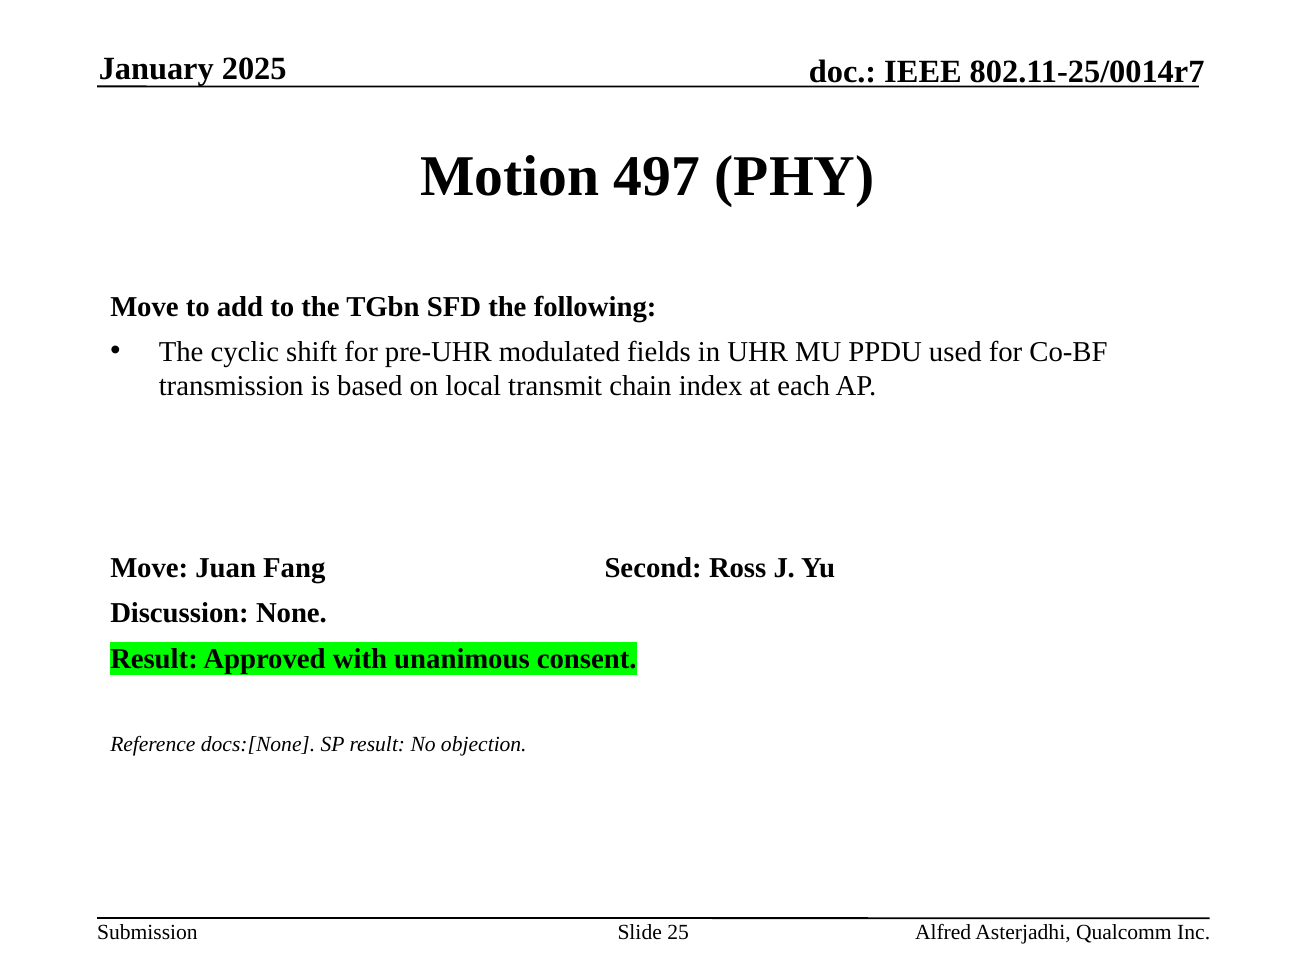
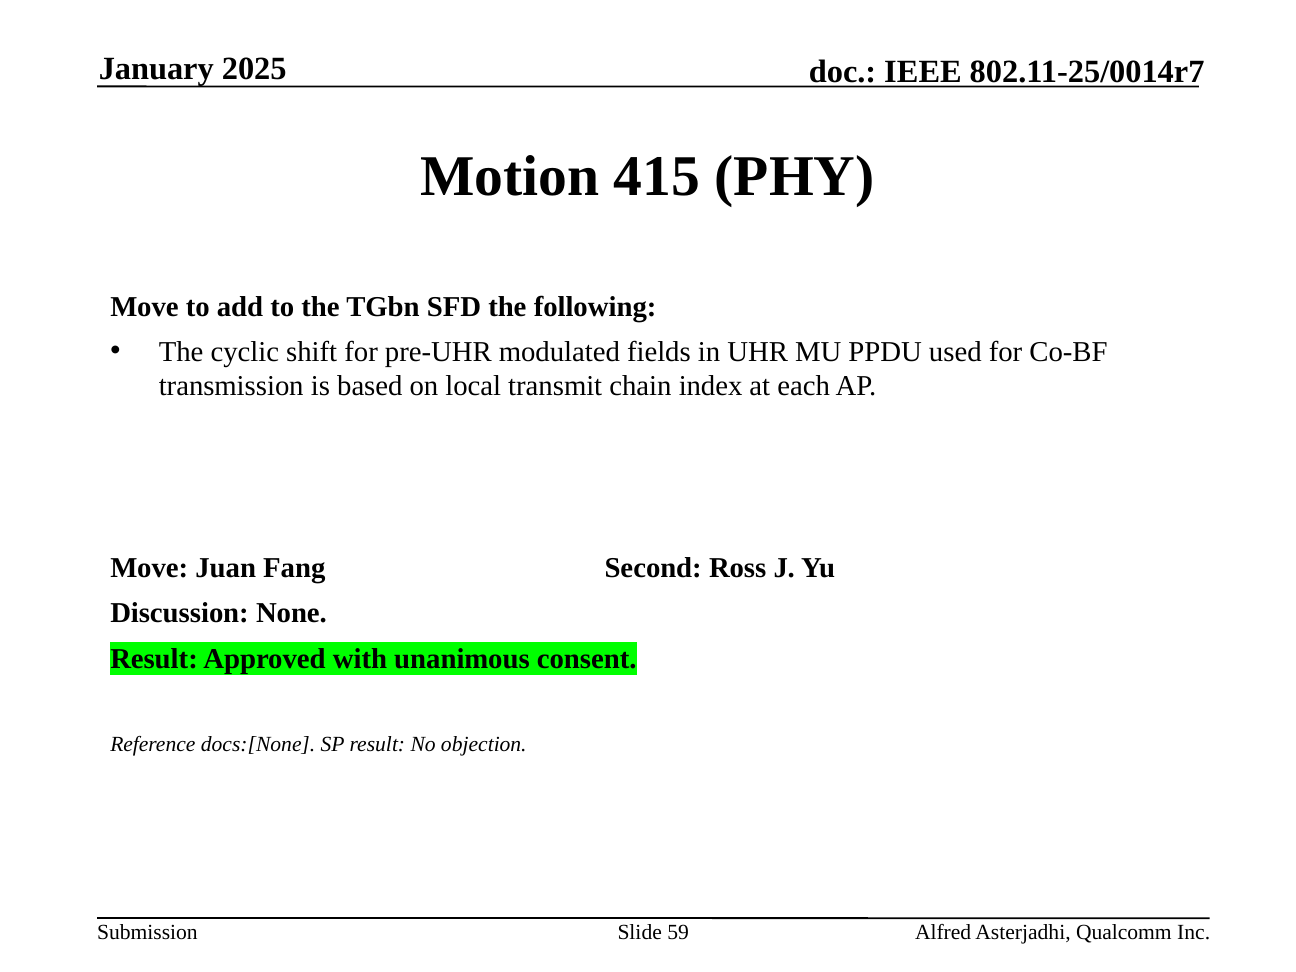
497: 497 -> 415
25: 25 -> 59
